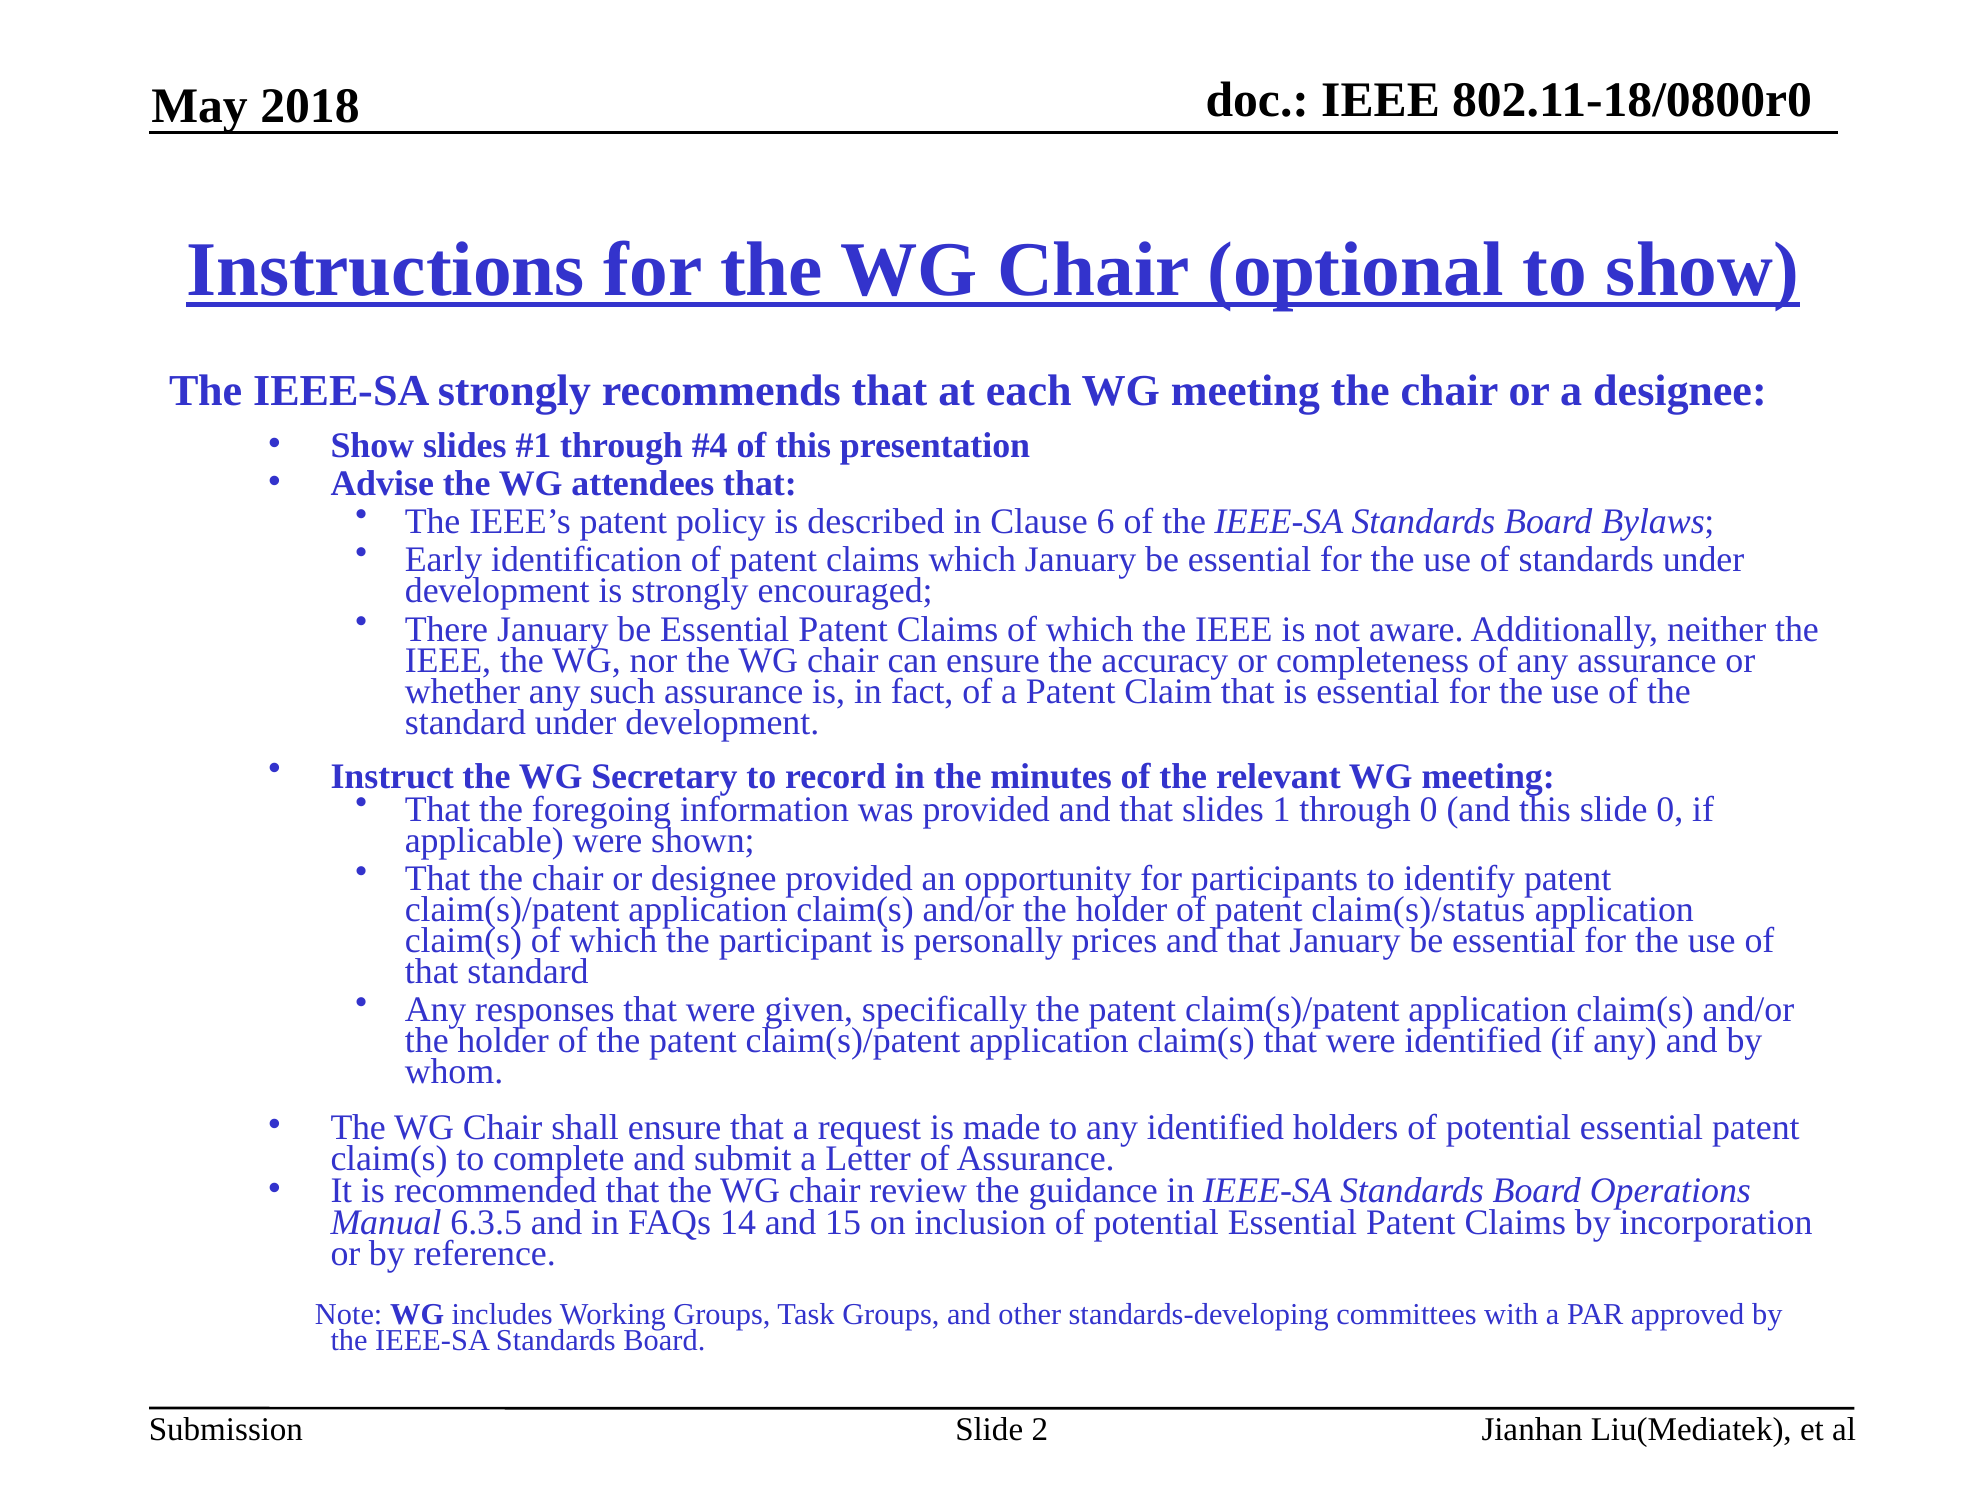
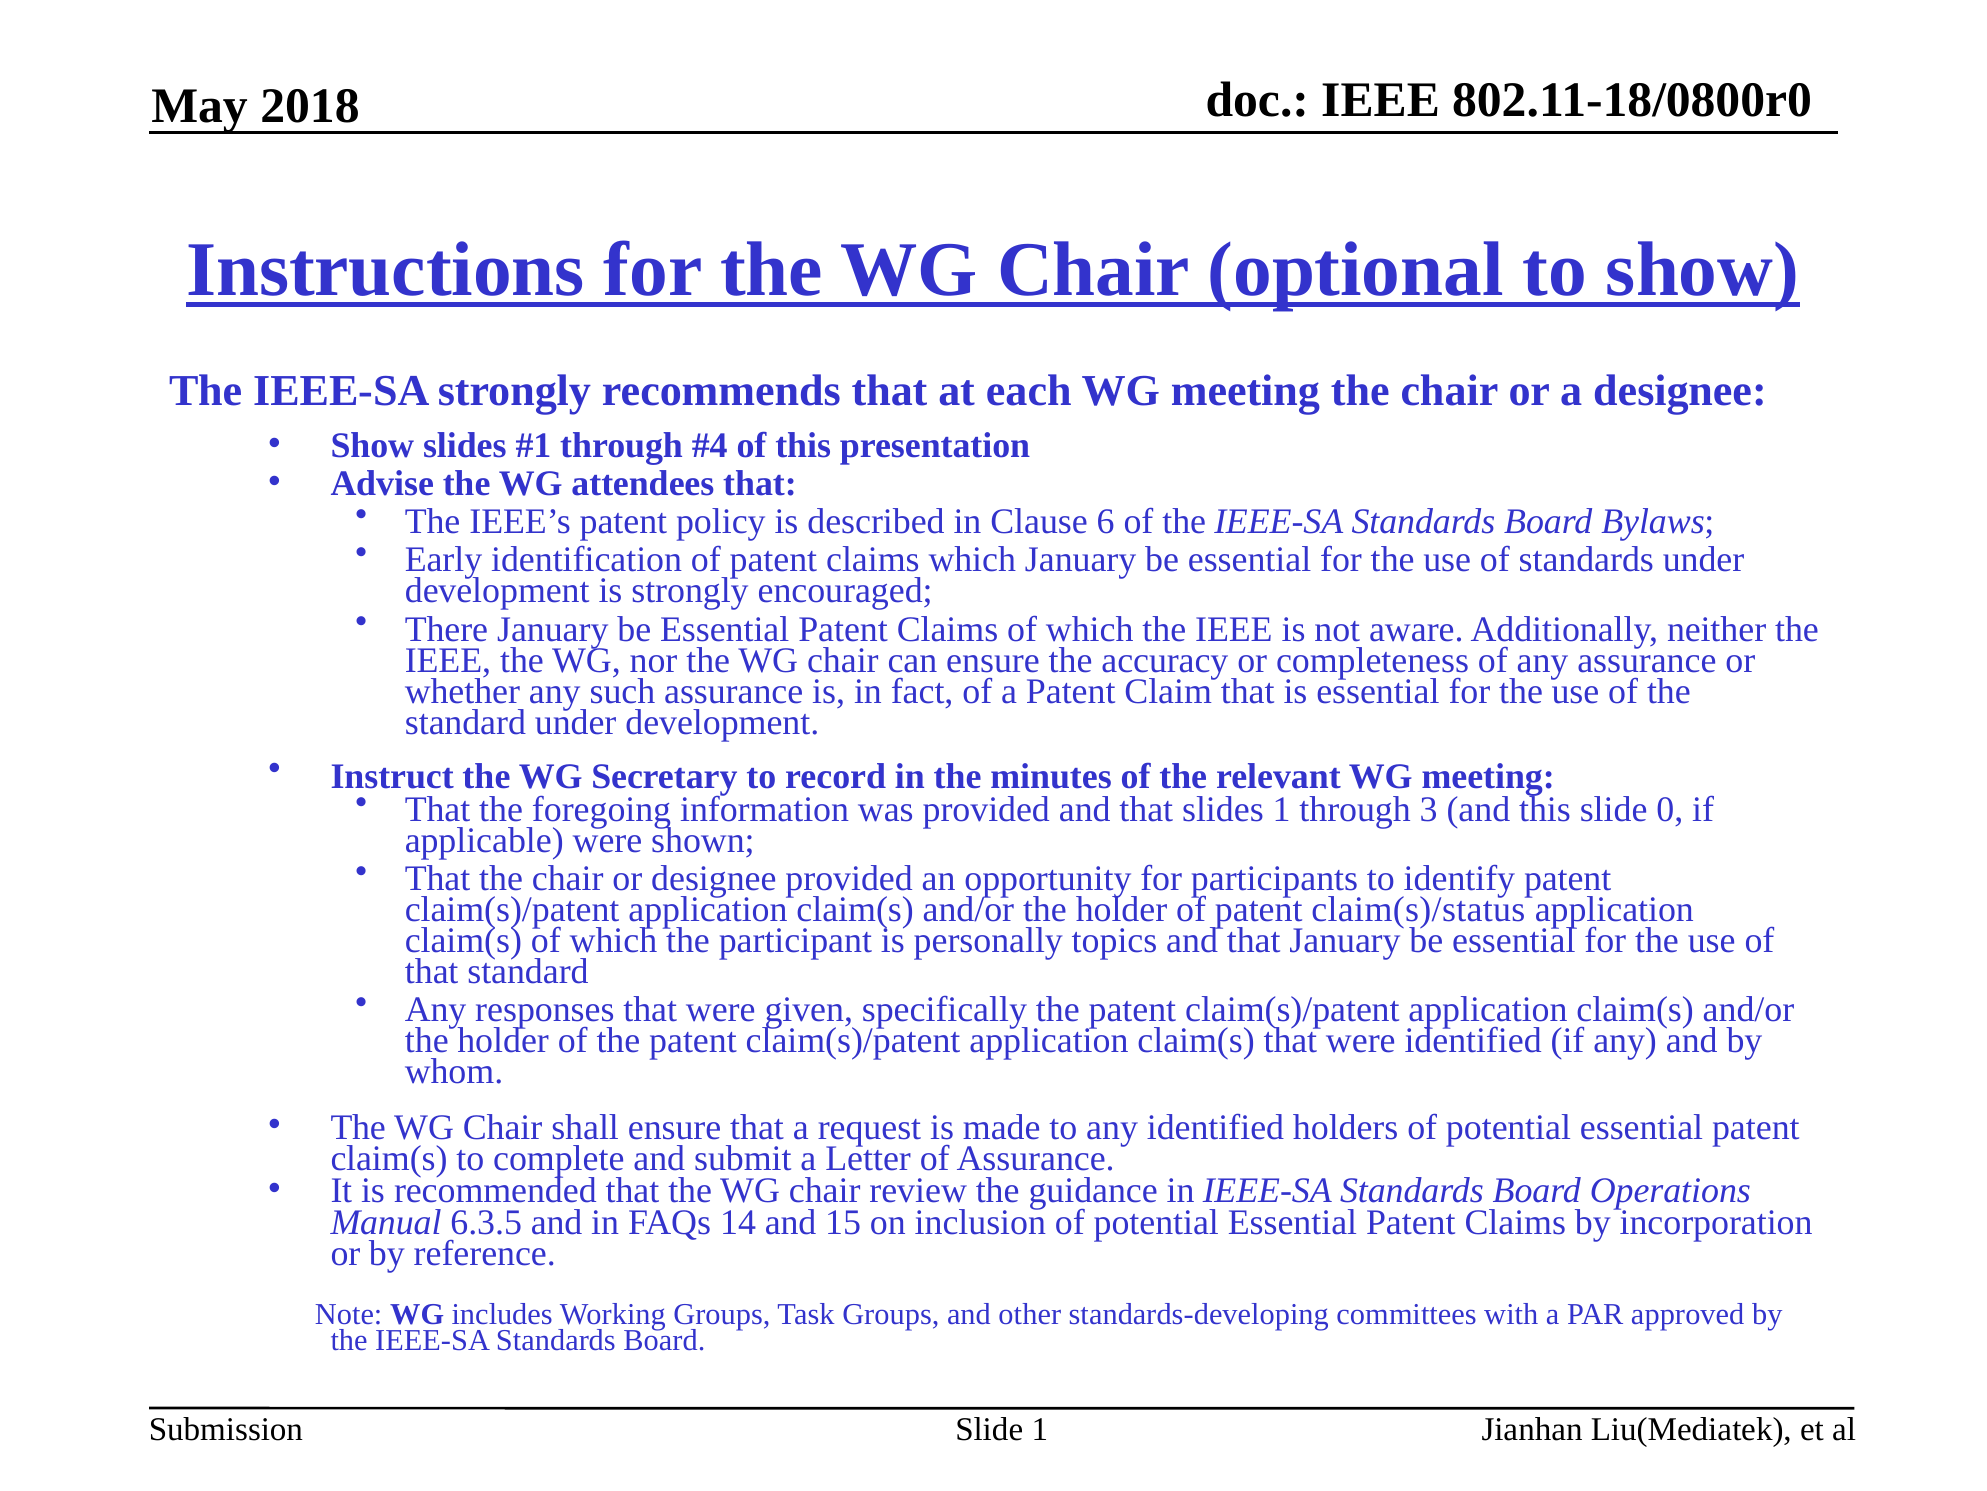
through 0: 0 -> 3
prices: prices -> topics
Slide 2: 2 -> 1
